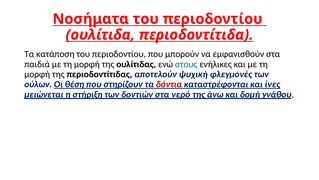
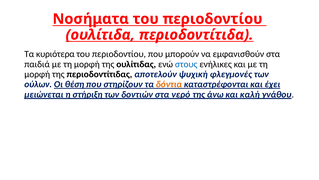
κατάποση: κατάποση -> κυριότερα
δόντια colour: red -> orange
ίνες: ίνες -> έχει
δομή: δομή -> καλή
